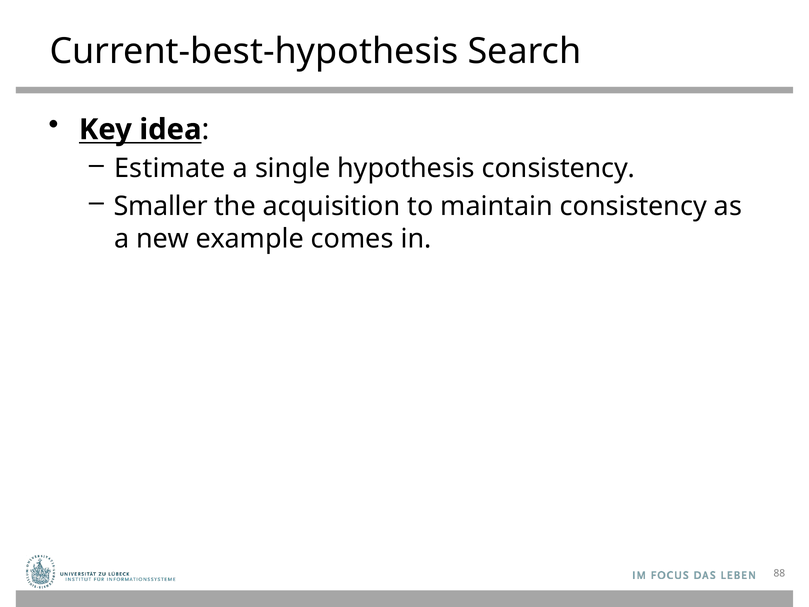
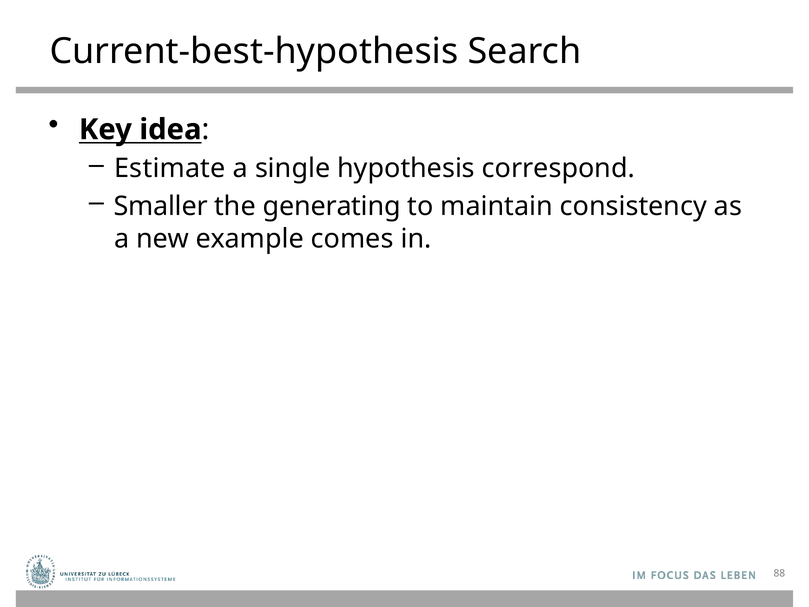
hypothesis consistency: consistency -> correspond
acquisition: acquisition -> generating
